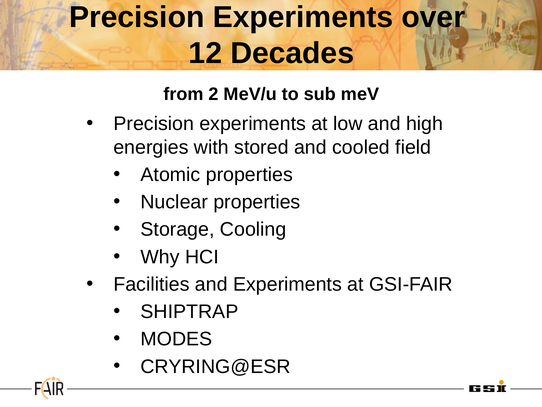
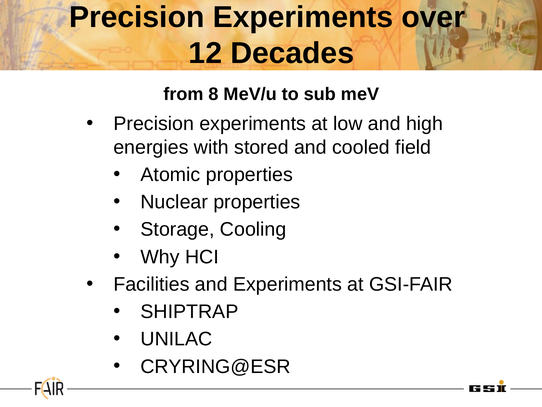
2: 2 -> 8
MODES: MODES -> UNILAC
